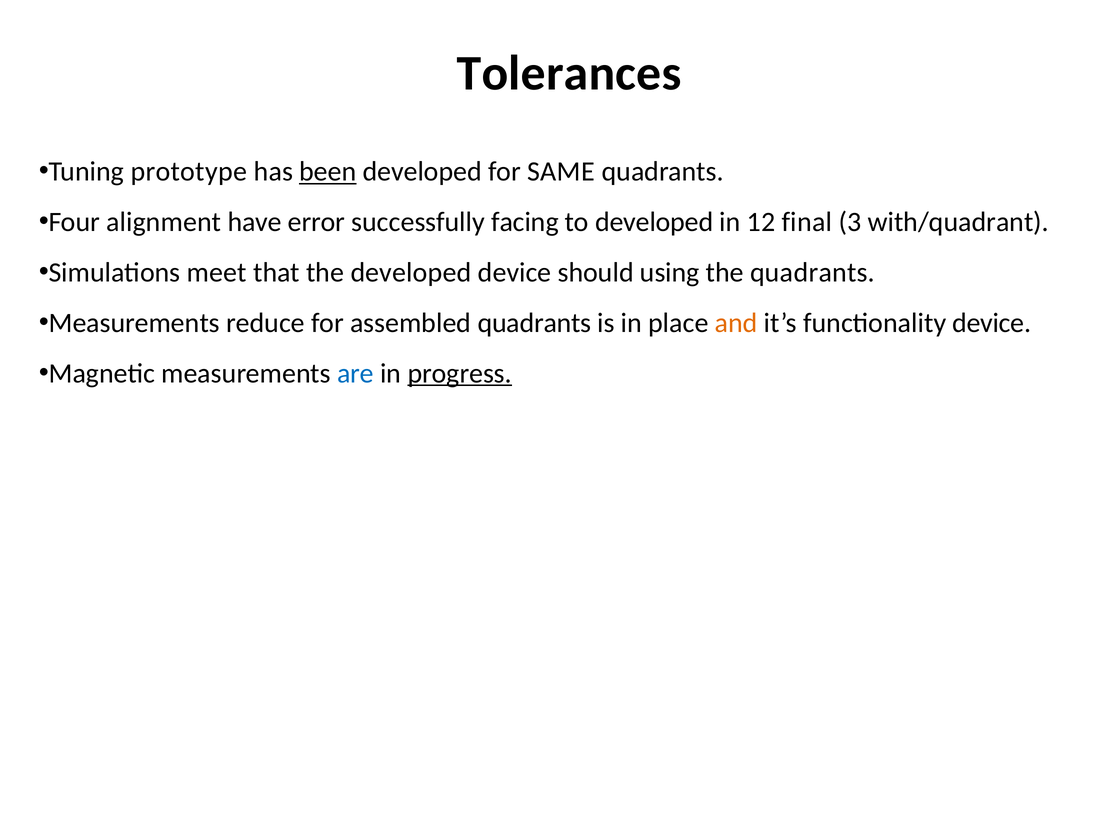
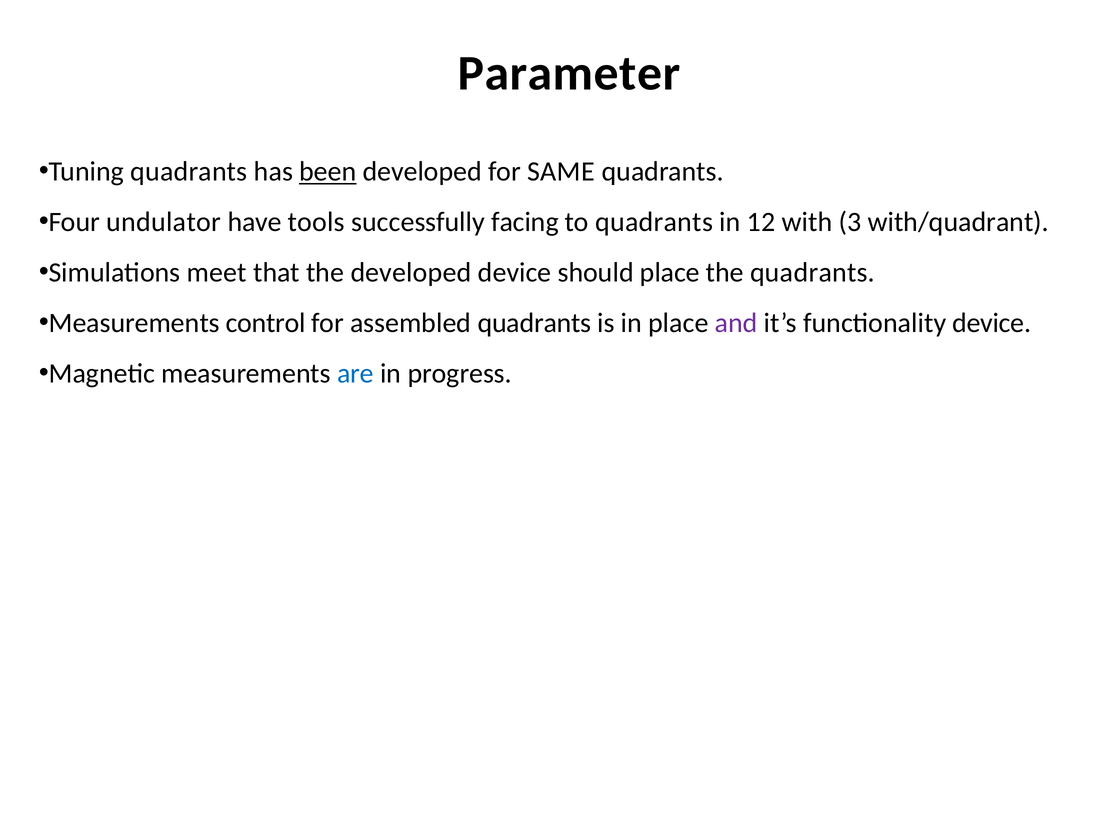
Tolerances: Tolerances -> Parameter
Tuning prototype: prototype -> quadrants
alignment: alignment -> undulator
error: error -> tools
to developed: developed -> quadrants
final: final -> with
should using: using -> place
reduce: reduce -> control
and colour: orange -> purple
progress underline: present -> none
